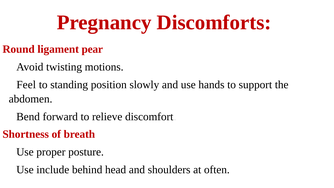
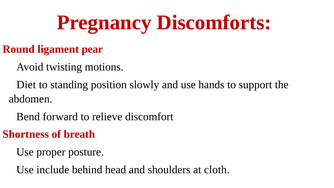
Feel: Feel -> Diet
often: often -> cloth
